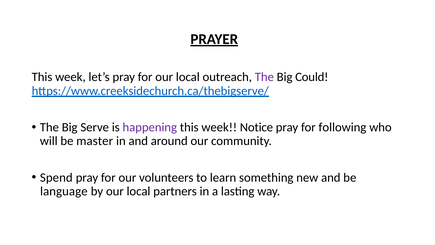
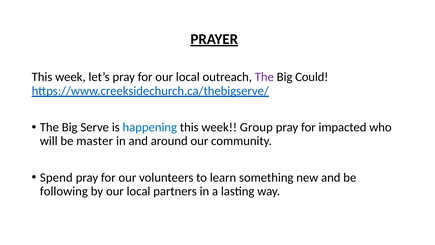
happening colour: purple -> blue
Notice: Notice -> Group
following: following -> impacted
language: language -> following
